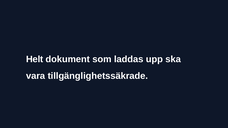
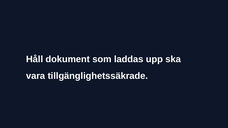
Helt: Helt -> Håll
